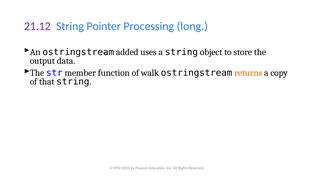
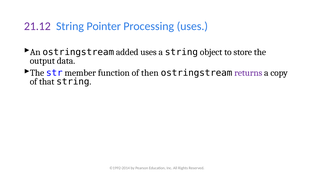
Processing long: long -> uses
walk: walk -> then
returns colour: orange -> purple
